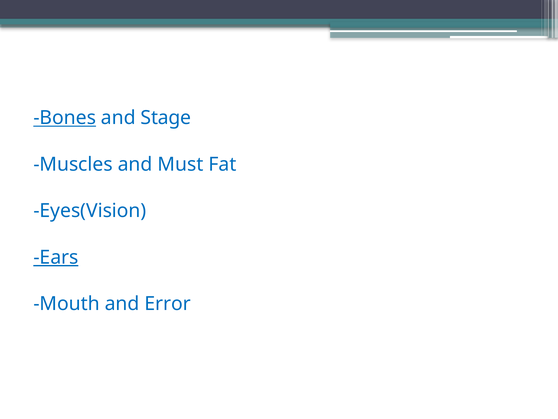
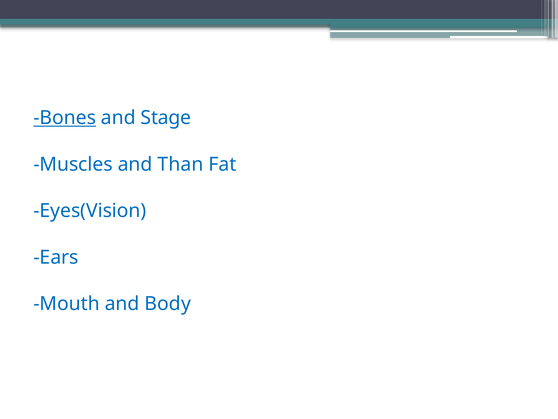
Must: Must -> Than
Ears underline: present -> none
Error: Error -> Body
